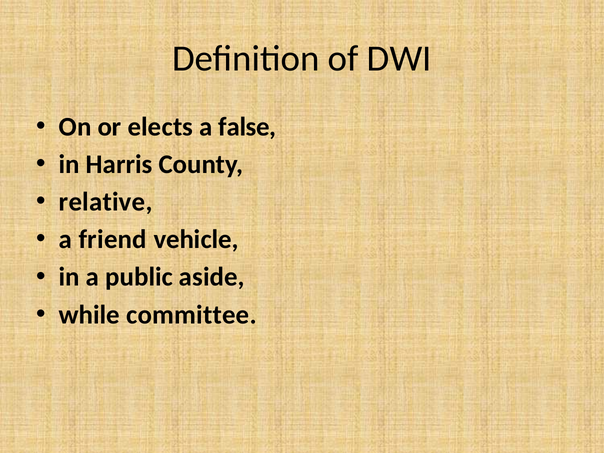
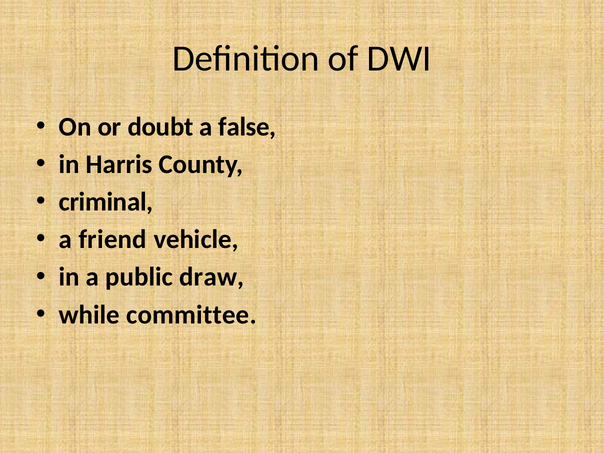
elects: elects -> doubt
relative: relative -> criminal
aside: aside -> draw
